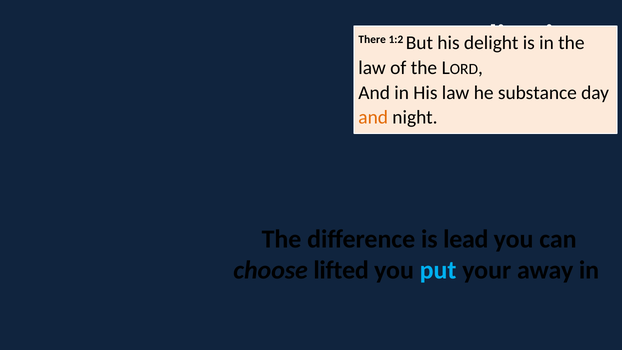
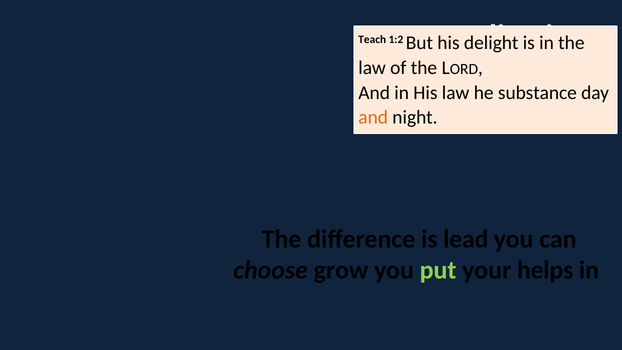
There: There -> Teach
lifted: lifted -> grow
put colour: light blue -> light green
away: away -> helps
